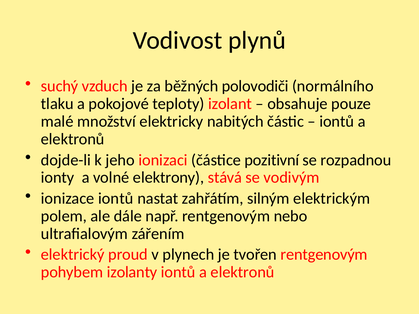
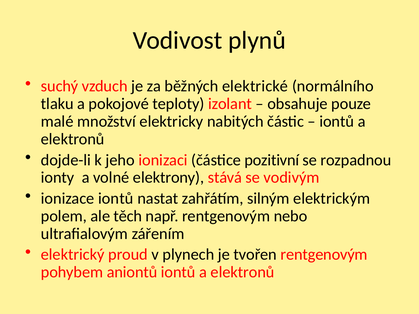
polovodiči: polovodiči -> elektrické
dále: dále -> těch
izolanty: izolanty -> aniontů
